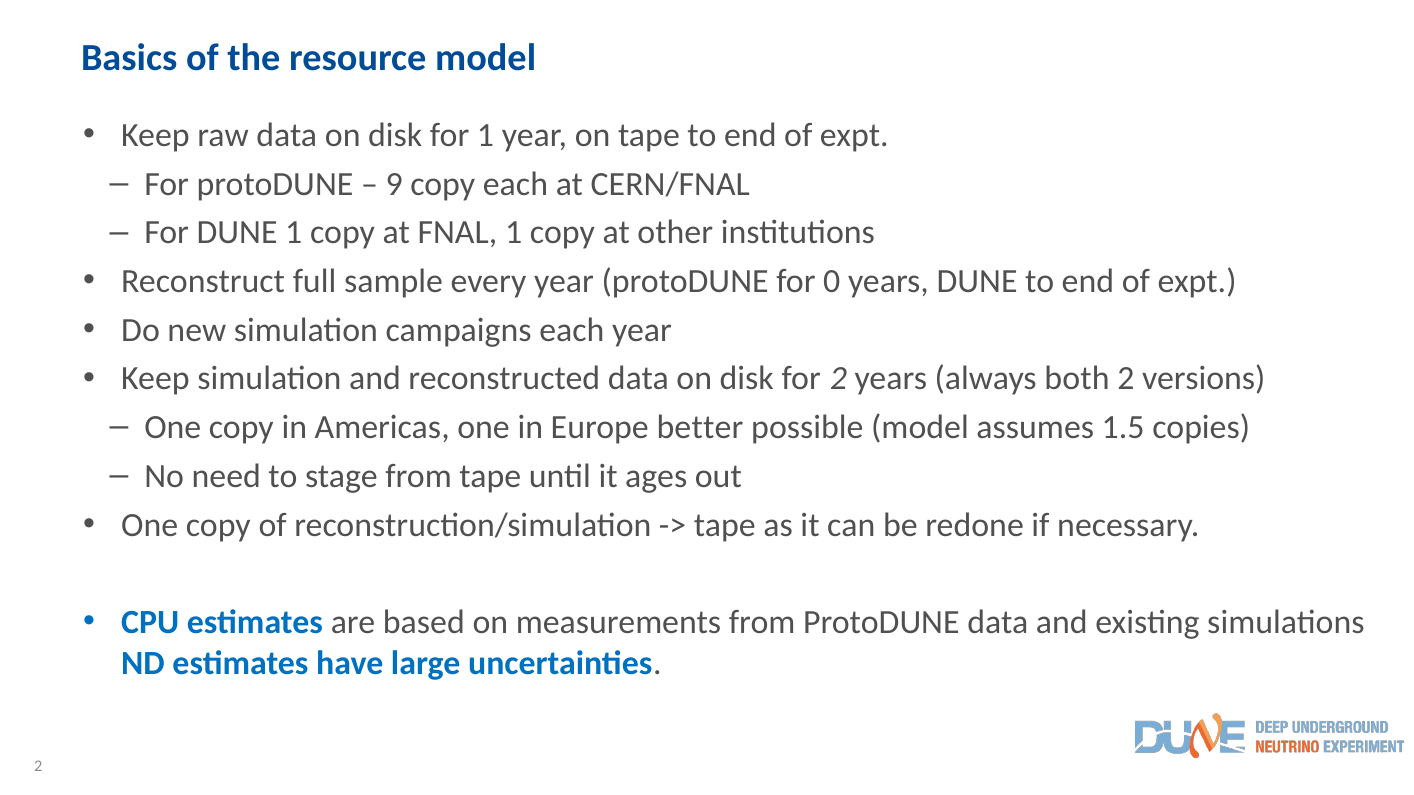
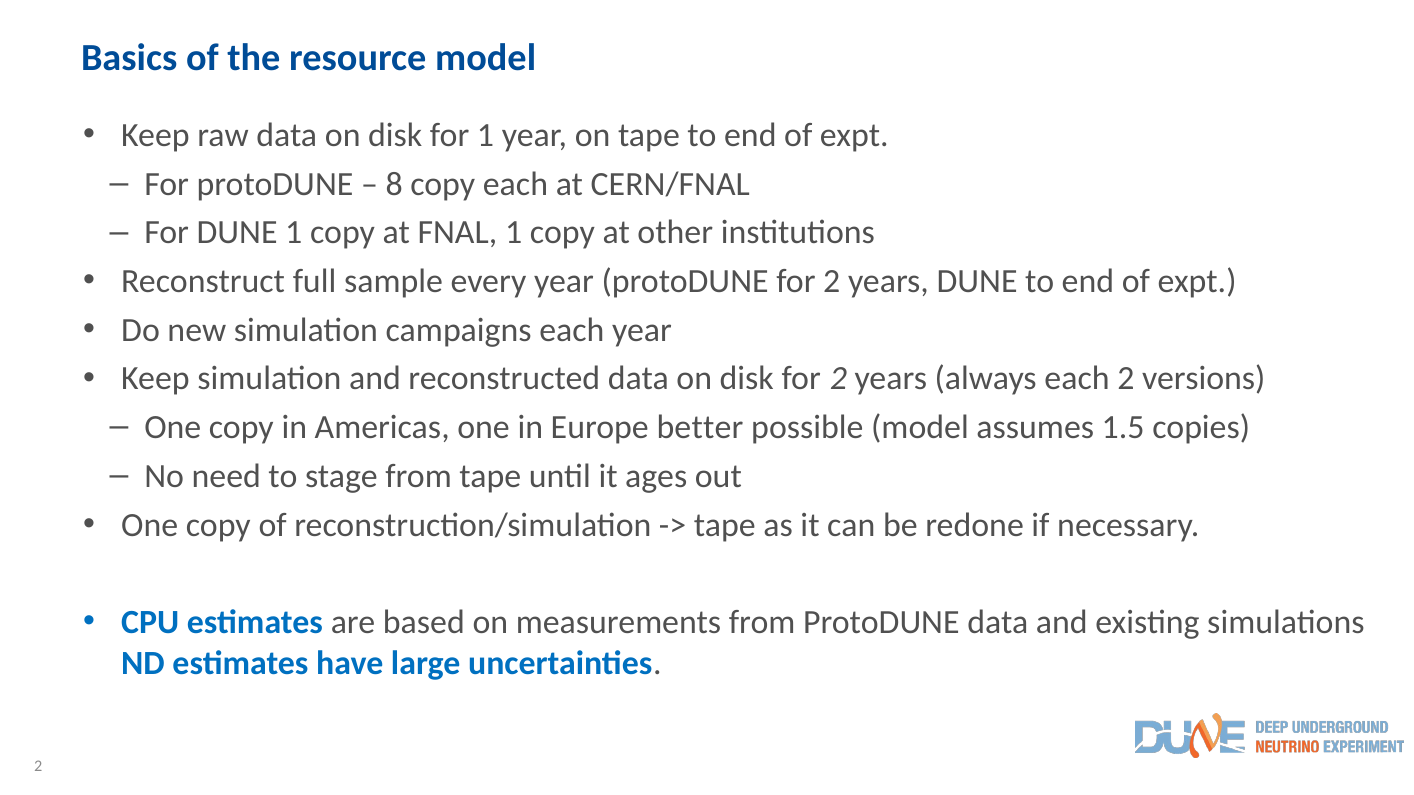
9: 9 -> 8
protoDUNE for 0: 0 -> 2
always both: both -> each
